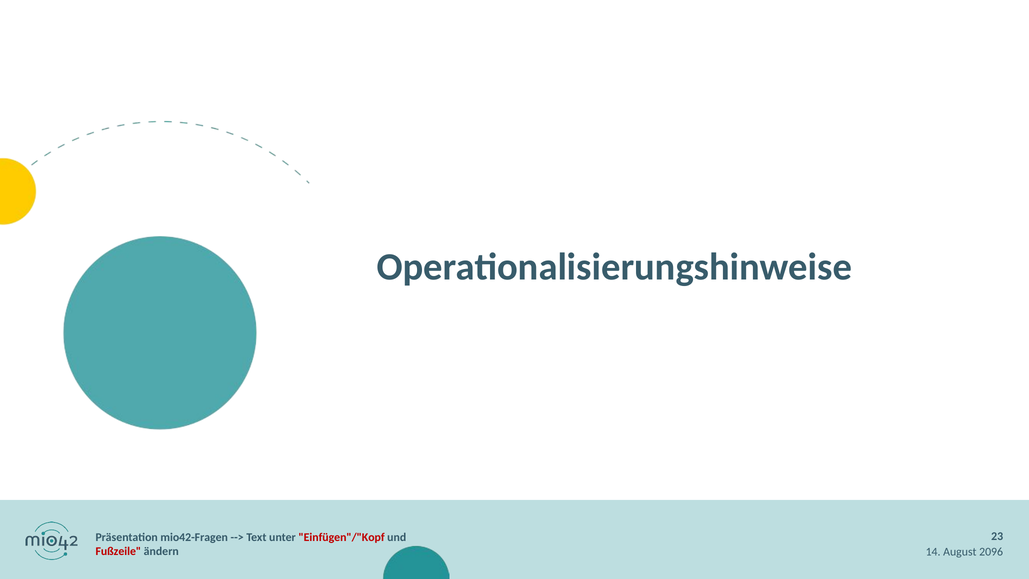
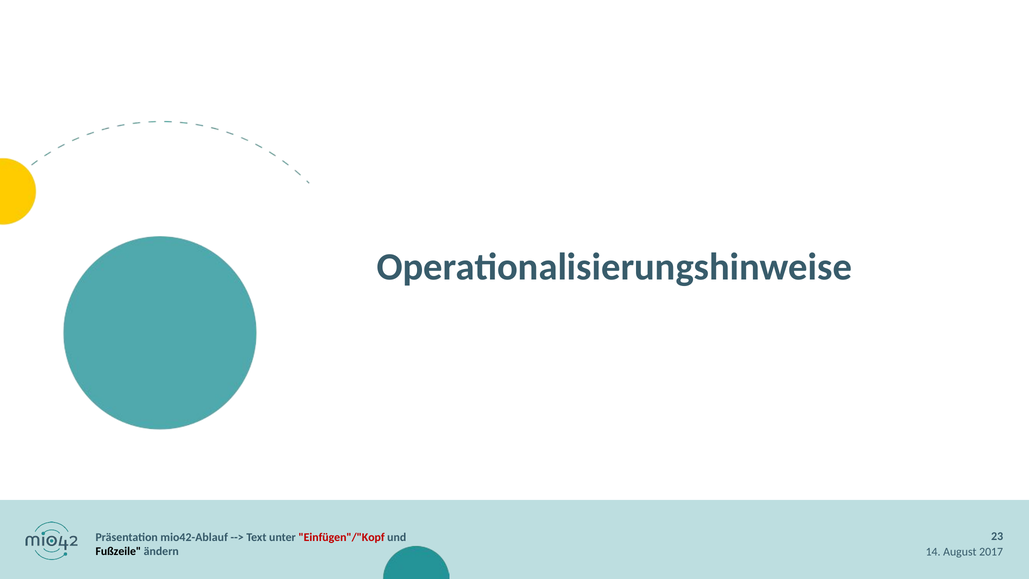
mio42-Fragen: mio42-Fragen -> mio42-Ablauf
Fußzeile colour: red -> black
2096: 2096 -> 2017
